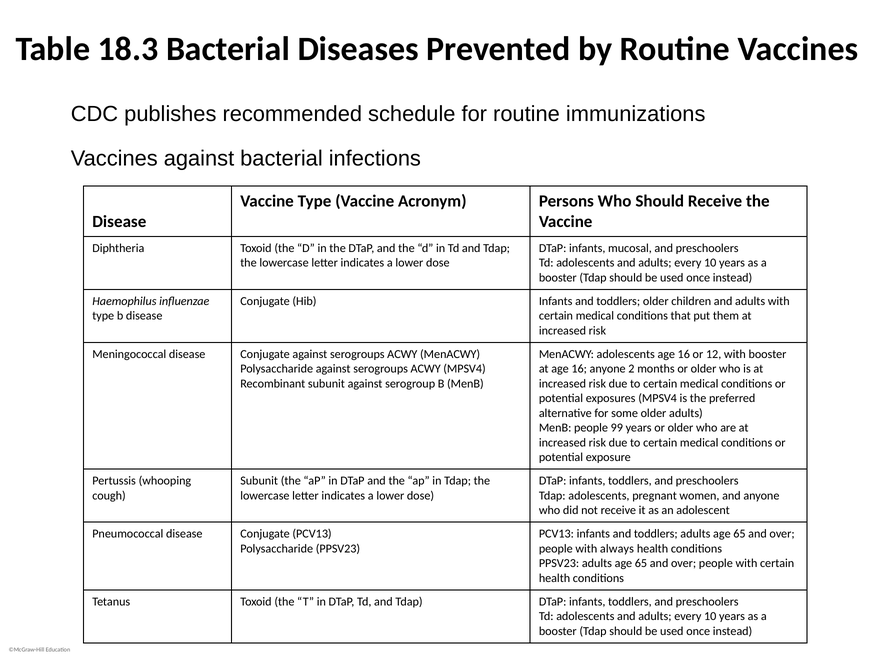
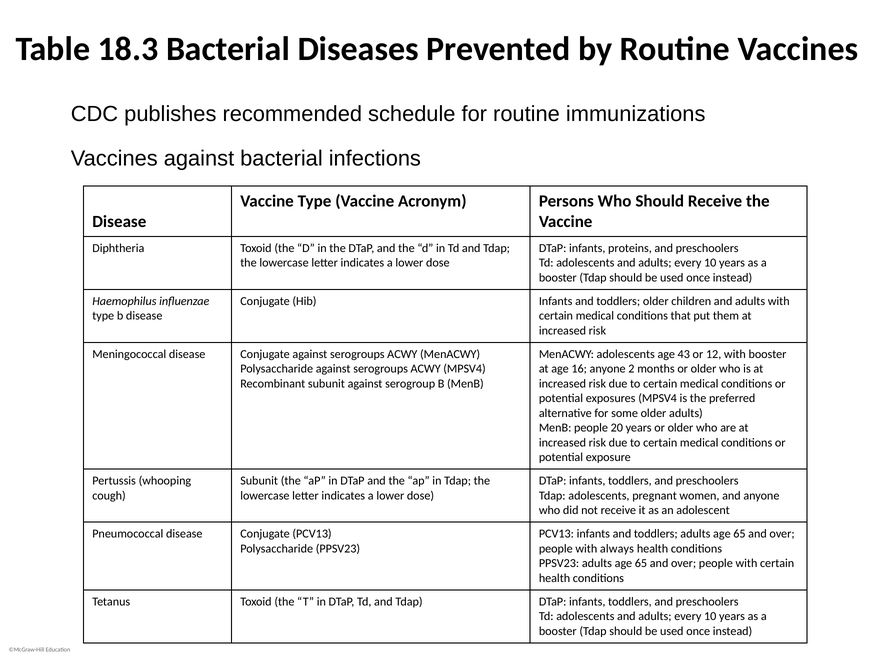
mucosal: mucosal -> proteins
adolescents age 16: 16 -> 43
99: 99 -> 20
